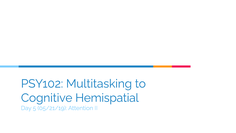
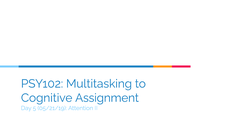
Hemispatial: Hemispatial -> Assignment
